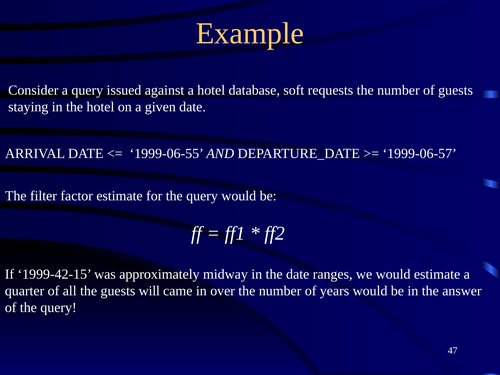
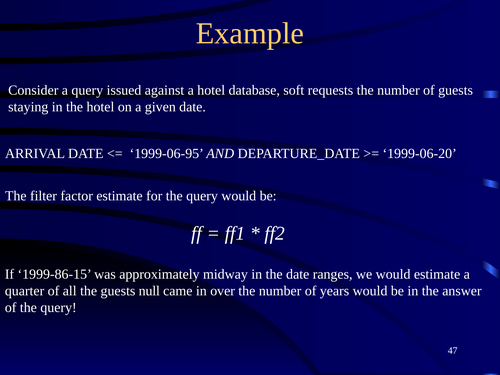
1999-06-55: 1999-06-55 -> 1999-06-95
1999-06-57: 1999-06-57 -> 1999-06-20
1999-42-15: 1999-42-15 -> 1999-86-15
will: will -> null
